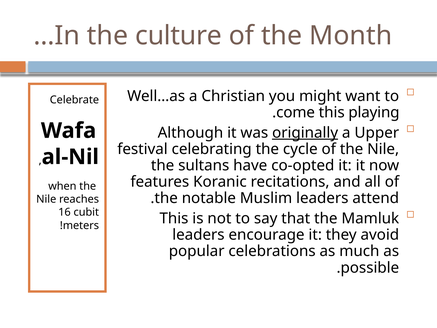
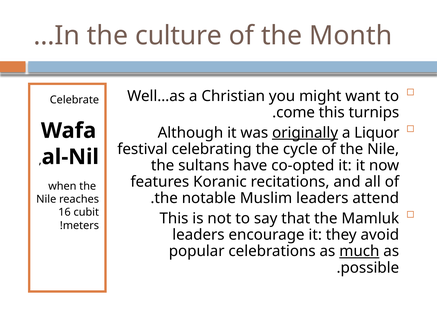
playing: playing -> turnips
Upper: Upper -> Liquor
much underline: none -> present
